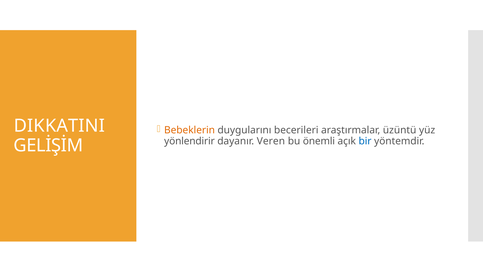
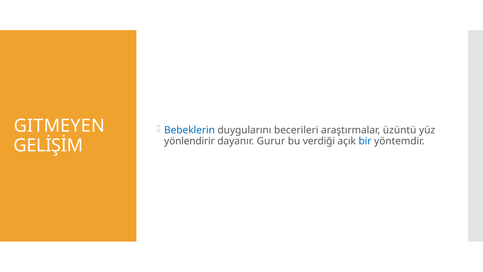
DIKKATINI: DIKKATINI -> GITMEYEN
Bebeklerin colour: orange -> blue
Veren: Veren -> Gurur
önemli: önemli -> verdiği
